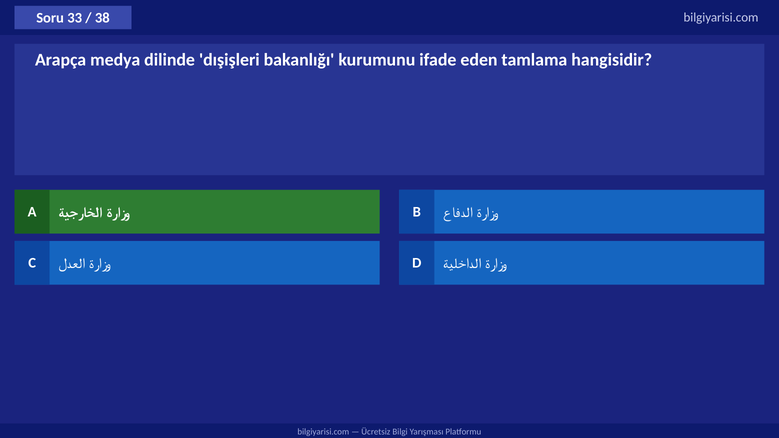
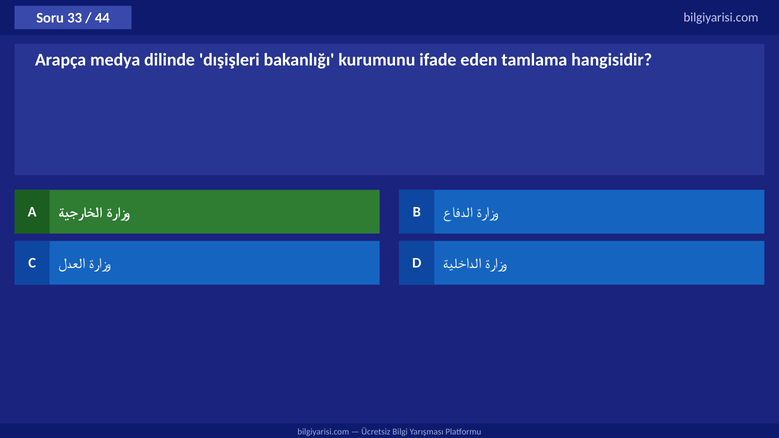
38: 38 -> 44
